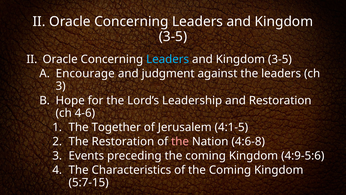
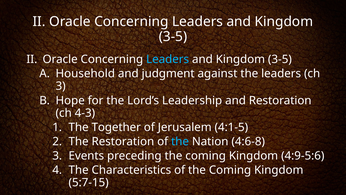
Encourage: Encourage -> Household
4-6: 4-6 -> 4-3
the at (180, 141) colour: pink -> light blue
